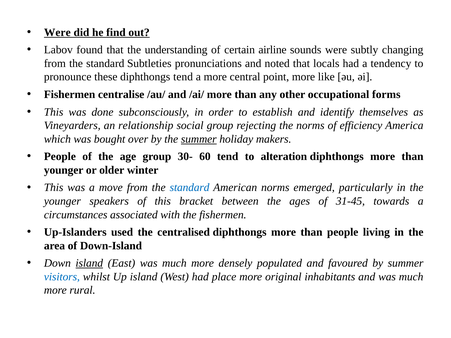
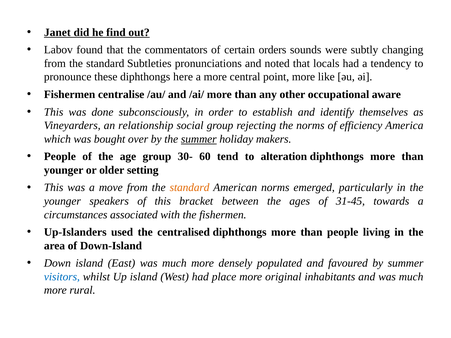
Were at (57, 32): Were -> Janet
understanding: understanding -> commentators
airline: airline -> orders
diphthongs tend: tend -> here
forms: forms -> aware
winter: winter -> setting
standard at (190, 188) colour: blue -> orange
island at (89, 263) underline: present -> none
